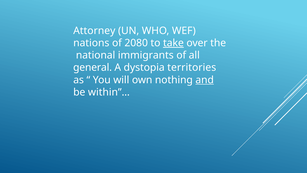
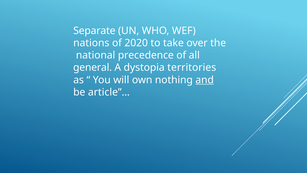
Attorney: Attorney -> Separate
2080: 2080 -> 2020
take underline: present -> none
immigrants: immigrants -> precedence
within”…: within”… -> article”…
